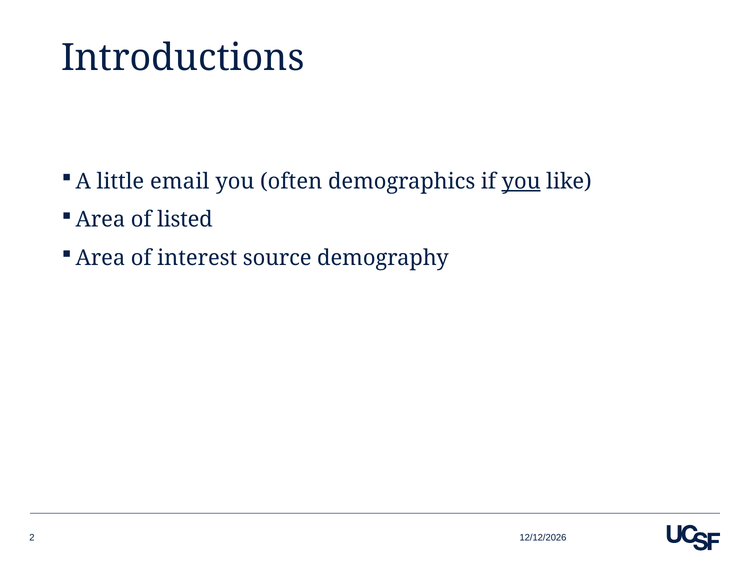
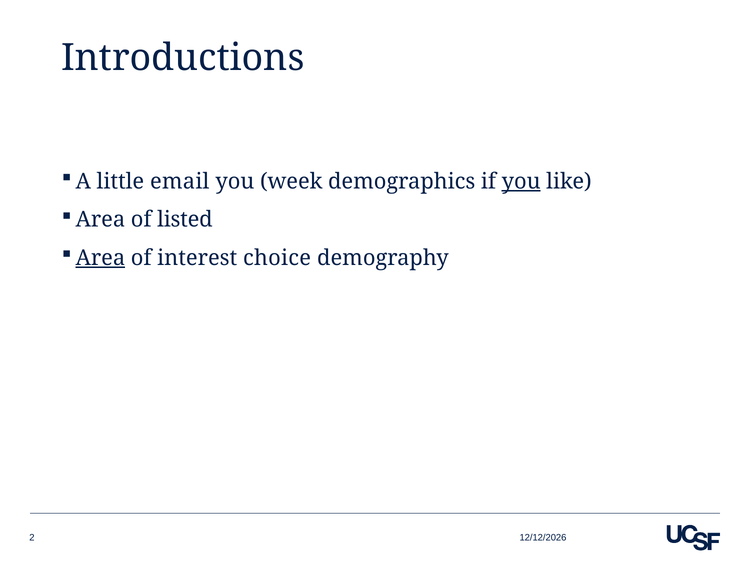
often: often -> week
Area at (100, 258) underline: none -> present
source: source -> choice
